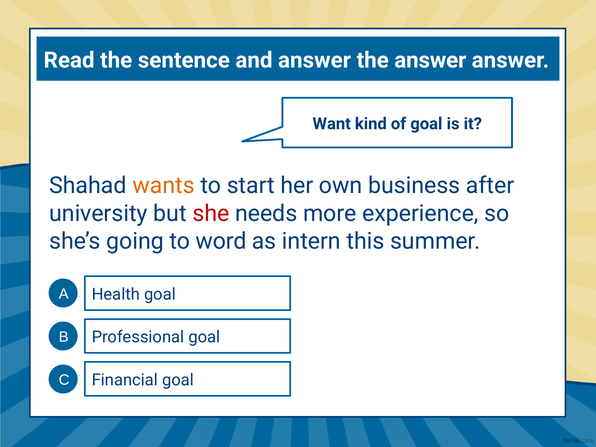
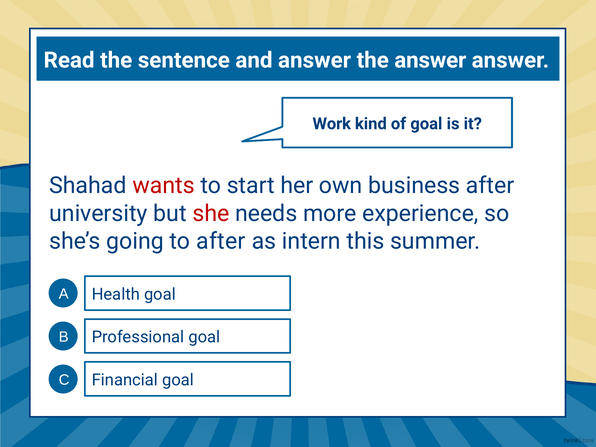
Want: Want -> Work
wants colour: orange -> red
to word: word -> after
